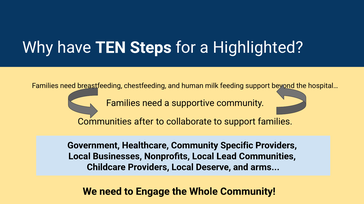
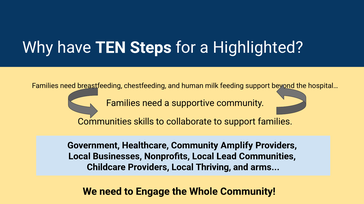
after: after -> skills
Specific: Specific -> Amplify
Deserve: Deserve -> Thriving
